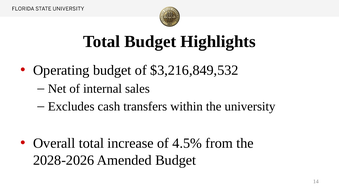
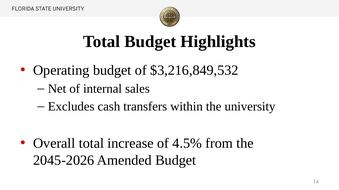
2028-2026: 2028-2026 -> 2045-2026
